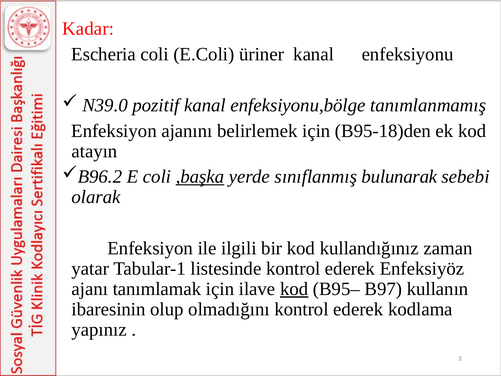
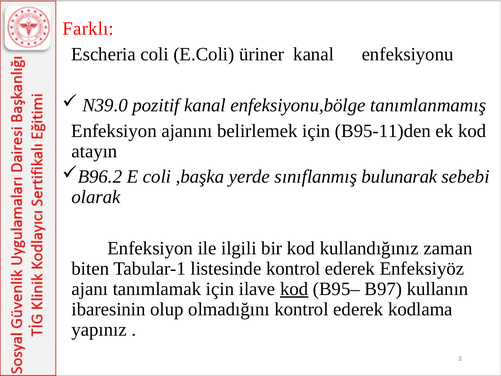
Kadar: Kadar -> Farklı
B95-18)den: B95-18)den -> B95-11)den
,başka underline: present -> none
yatar: yatar -> biten
